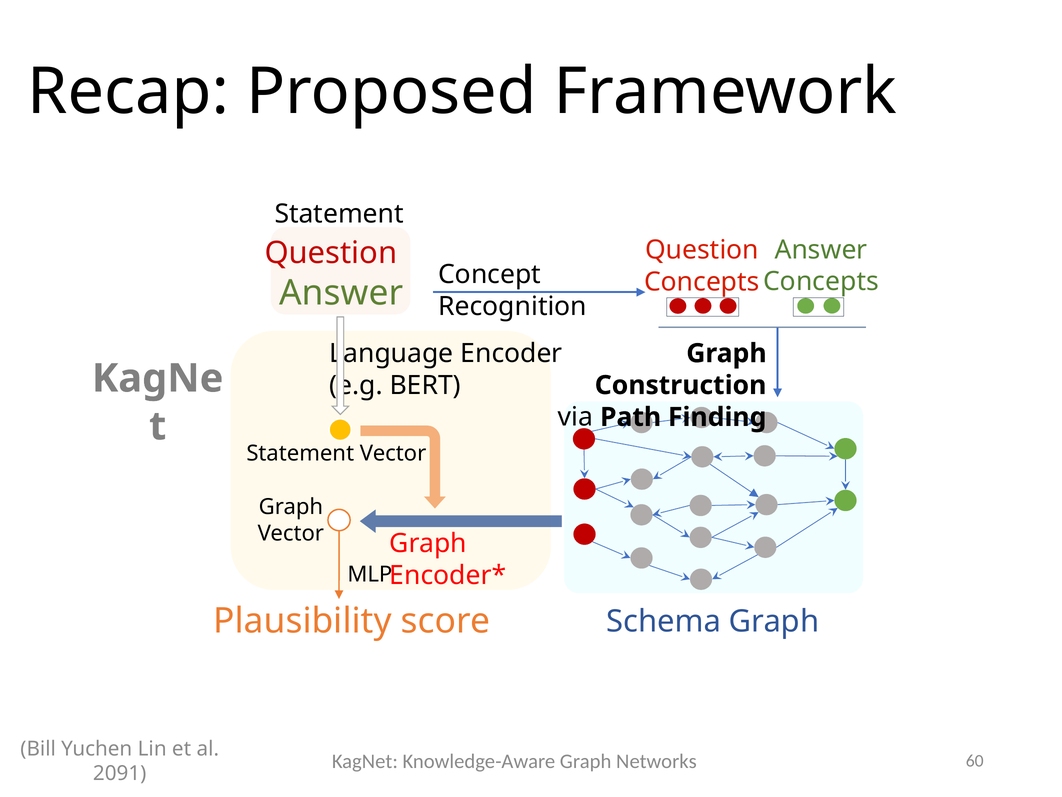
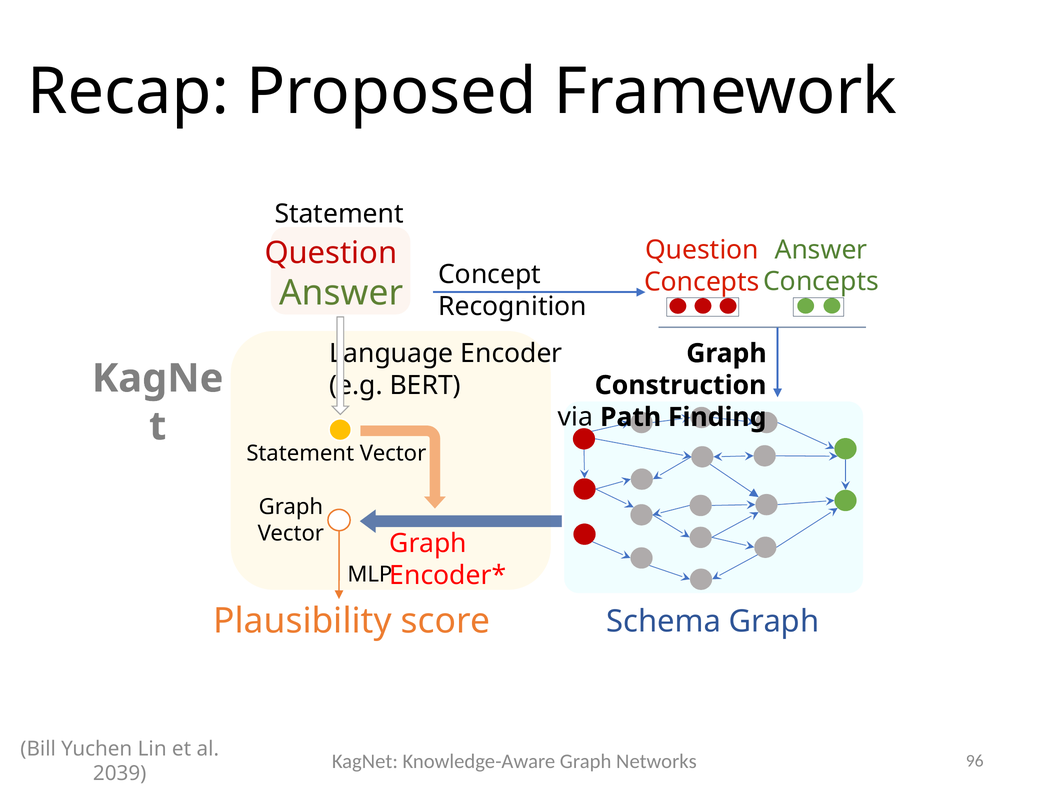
60: 60 -> 96
2091: 2091 -> 2039
